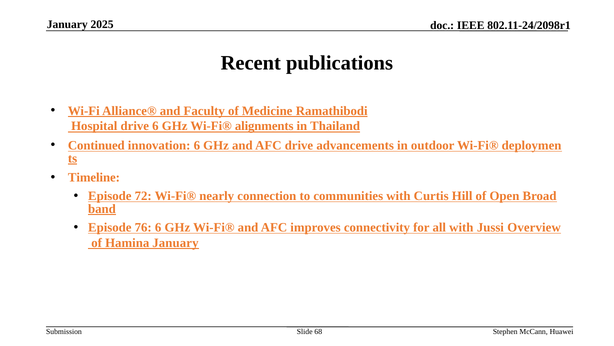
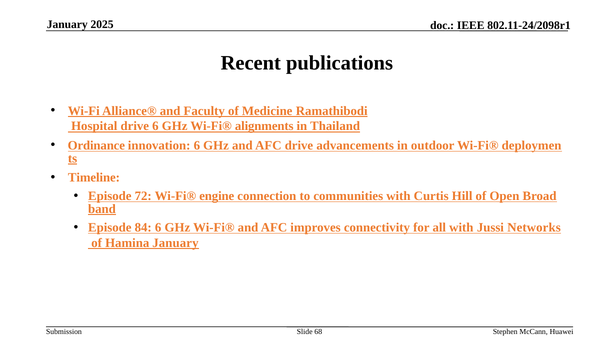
Continued: Continued -> Ordinance
nearly: nearly -> engine
76: 76 -> 84
Overview: Overview -> Networks
